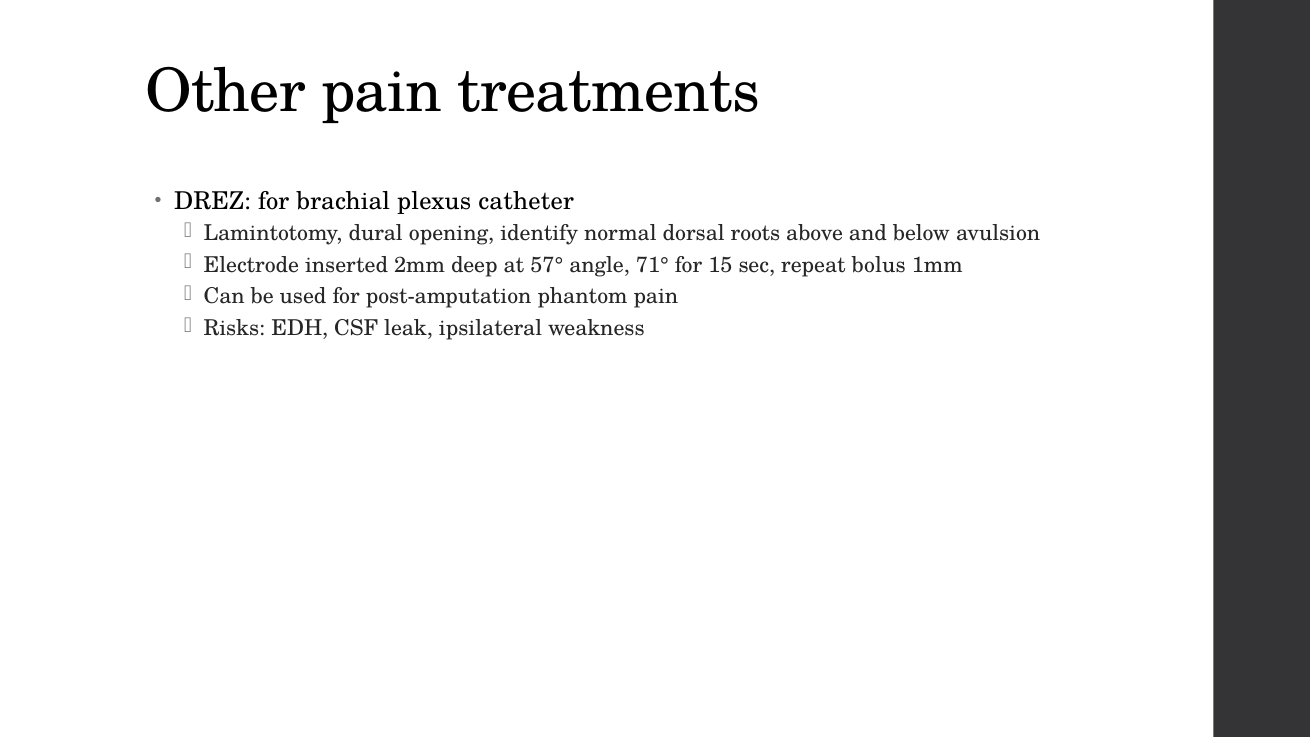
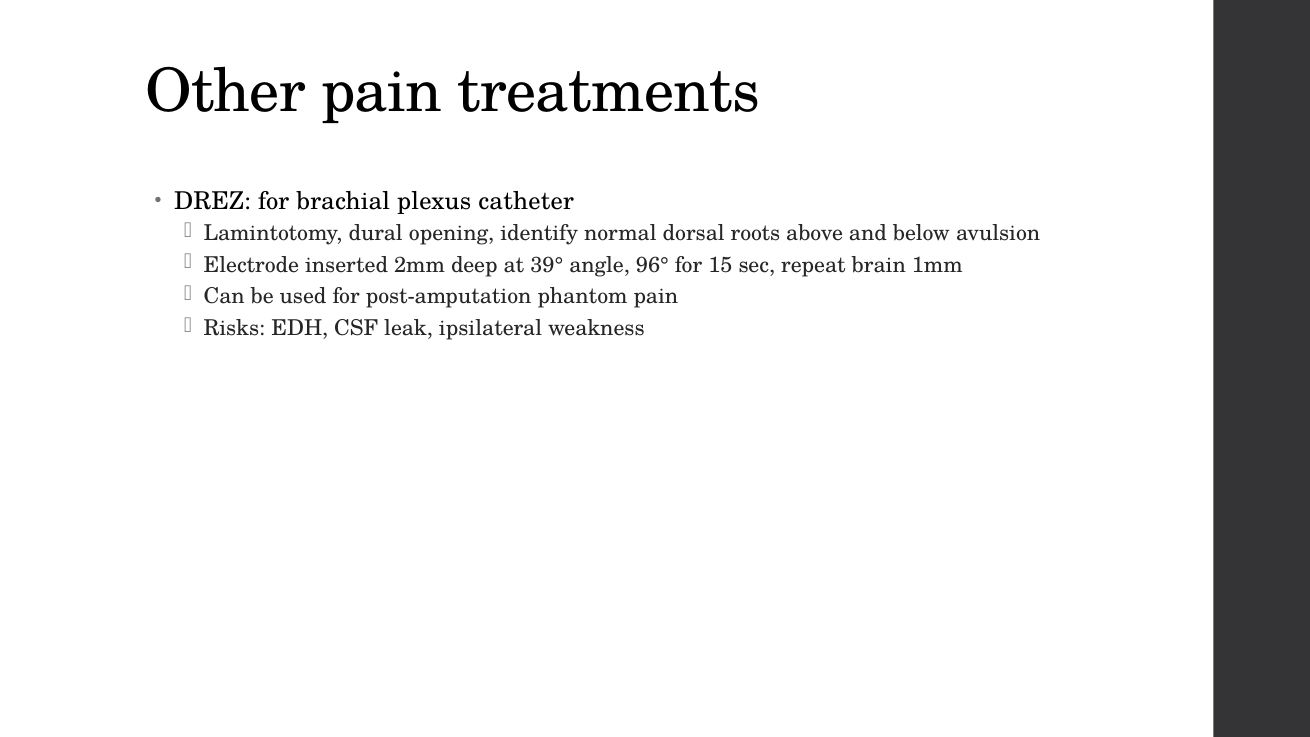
57°: 57° -> 39°
71°: 71° -> 96°
bolus: bolus -> brain
